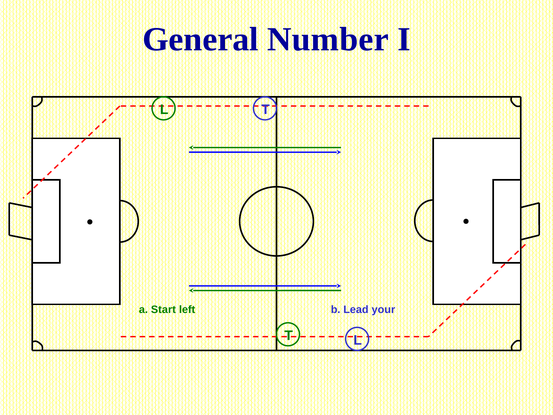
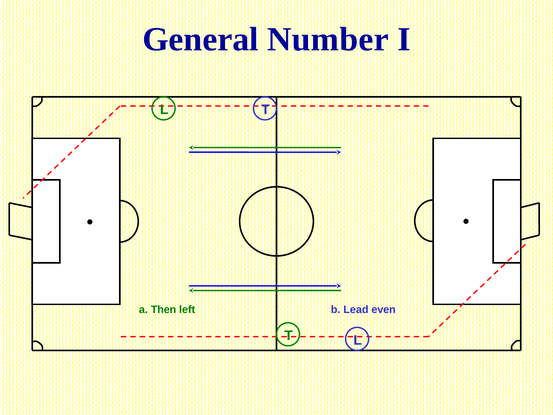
Start: Start -> Then
your: your -> even
